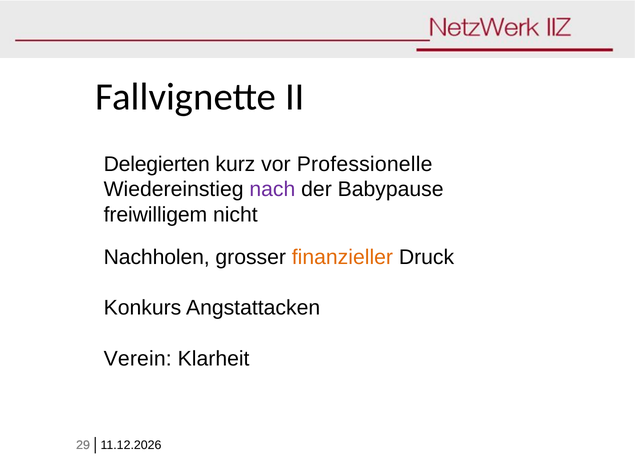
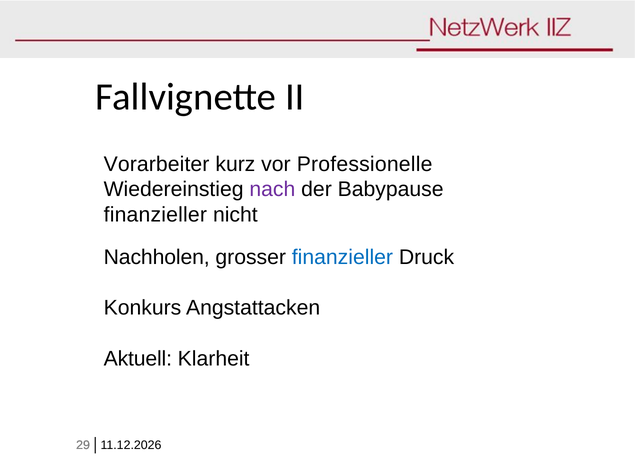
Delegierten: Delegierten -> Vorarbeiter
freiwilligem at (155, 215): freiwilligem -> finanzieller
finanzieller at (342, 257) colour: orange -> blue
Verein: Verein -> Aktuell
